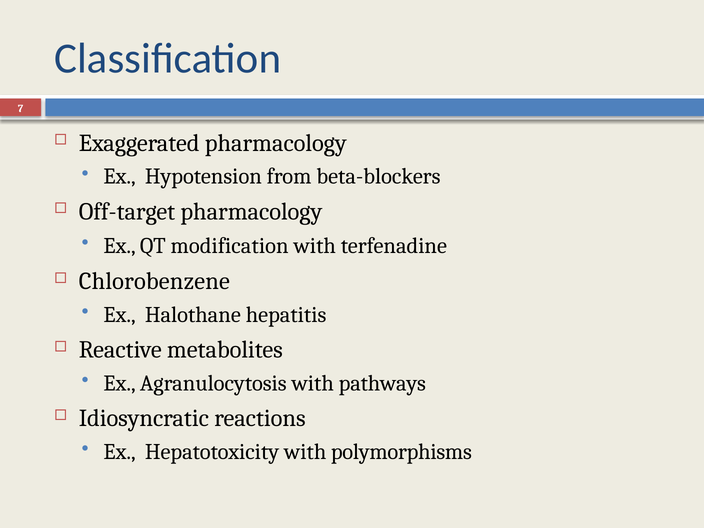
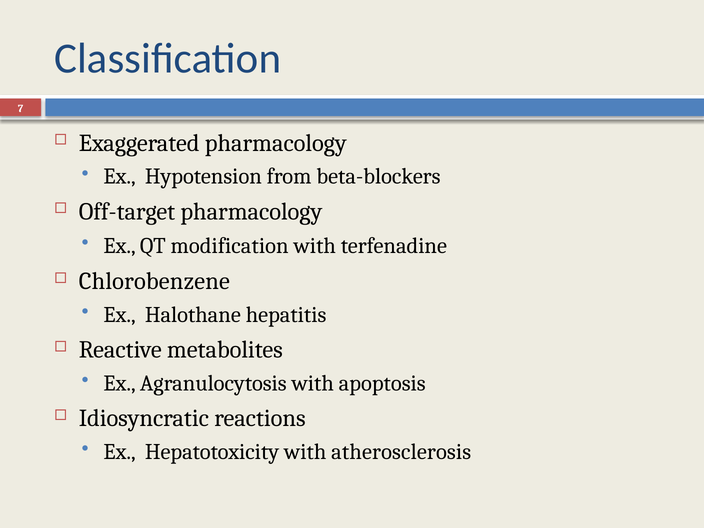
pathways: pathways -> apoptosis
polymorphisms: polymorphisms -> atherosclerosis
